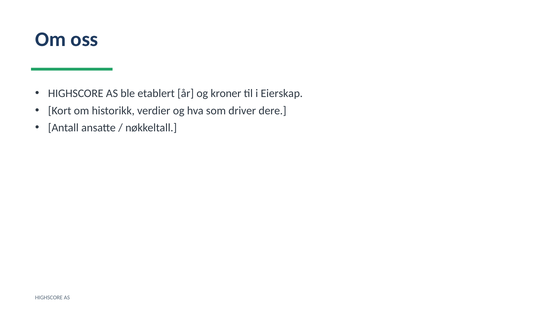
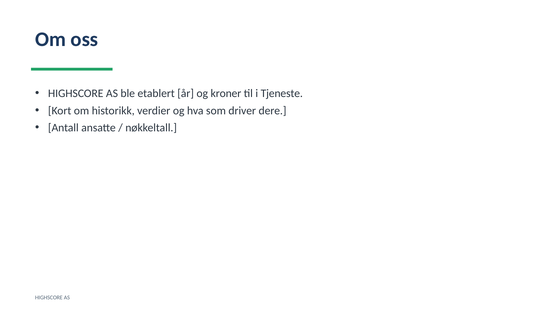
Eierskap: Eierskap -> Tjeneste
